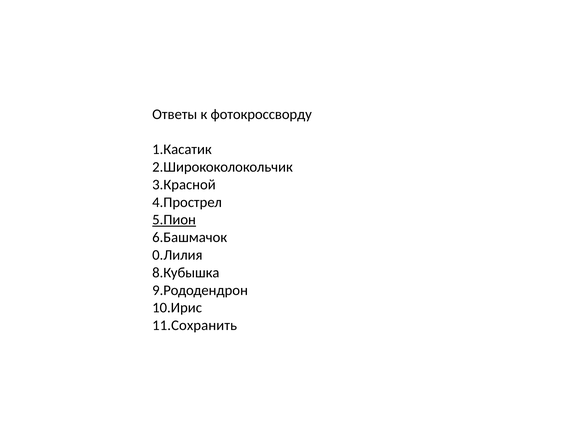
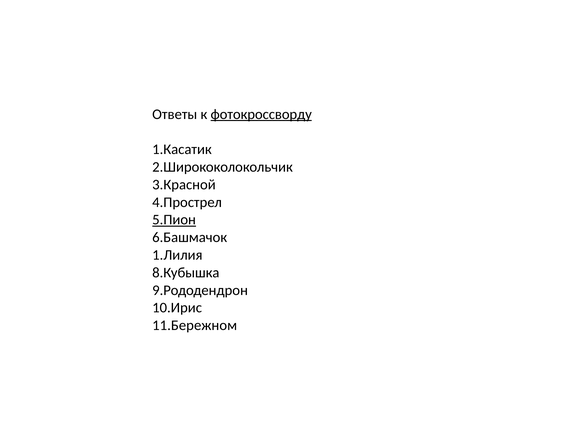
фотокроссворду underline: none -> present
0.Лилия: 0.Лилия -> 1.Лилия
11.Сохранить: 11.Сохранить -> 11.Бережном
